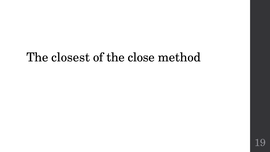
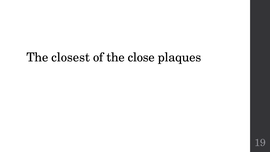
method: method -> plaques
